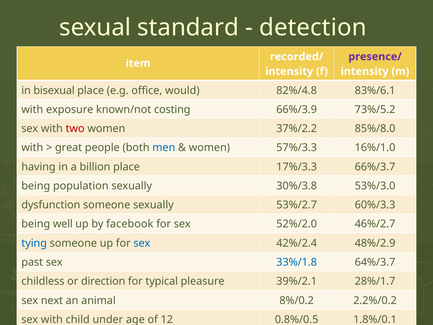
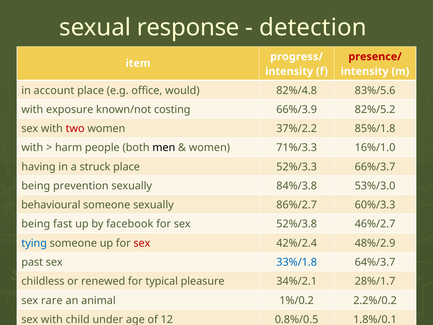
standard: standard -> response
recorded/: recorded/ -> progress/
presence/ colour: purple -> red
bisexual: bisexual -> account
83%/6.1: 83%/6.1 -> 83%/5.6
73%/5.2: 73%/5.2 -> 82%/5.2
85%/8.0: 85%/8.0 -> 85%/1.8
great: great -> harm
men colour: blue -> black
57%/3.3: 57%/3.3 -> 71%/3.3
billion: billion -> struck
17%/3.3: 17%/3.3 -> 52%/3.3
population: population -> prevention
30%/3.8: 30%/3.8 -> 84%/3.8
dysfunction: dysfunction -> behavioural
53%/2.7: 53%/2.7 -> 86%/2.7
well: well -> fast
52%/2.0: 52%/2.0 -> 52%/3.8
sex at (142, 243) colour: blue -> red
direction: direction -> renewed
39%/2.1: 39%/2.1 -> 34%/2.1
next: next -> rare
8%/0.2: 8%/0.2 -> 1%/0.2
